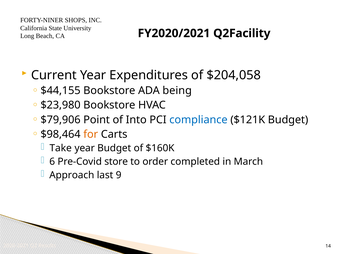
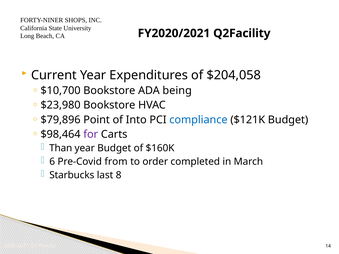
$44,155: $44,155 -> $10,700
$79,906: $79,906 -> $79,896
for colour: orange -> purple
Take: Take -> Than
store: store -> from
Approach: Approach -> Starbucks
9: 9 -> 8
